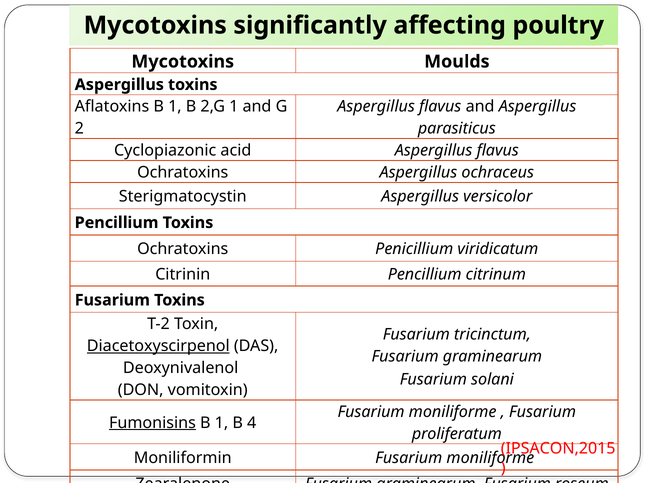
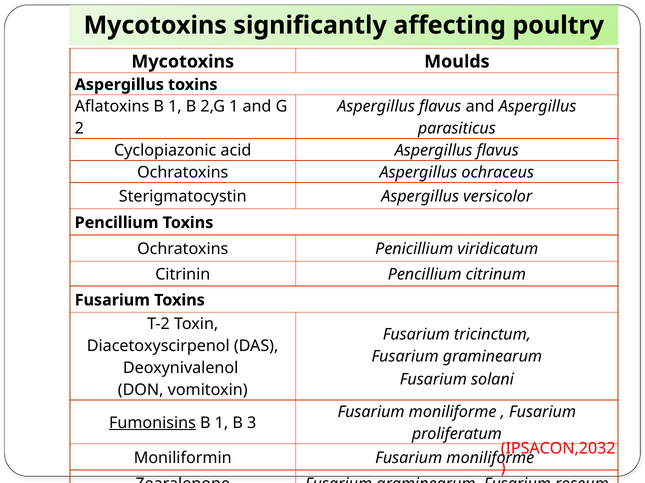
Diacetoxyscirpenol underline: present -> none
4: 4 -> 3
IPSACON,2015: IPSACON,2015 -> IPSACON,2032
